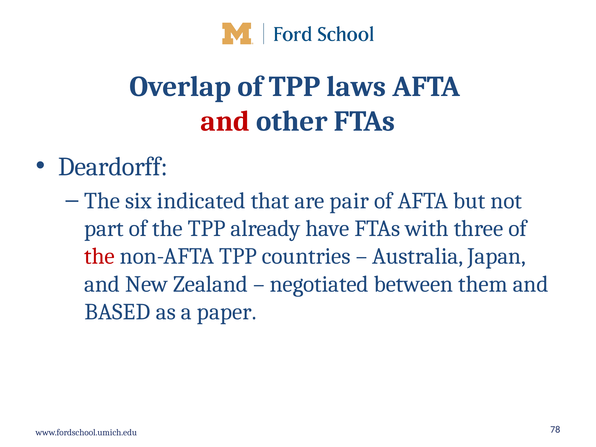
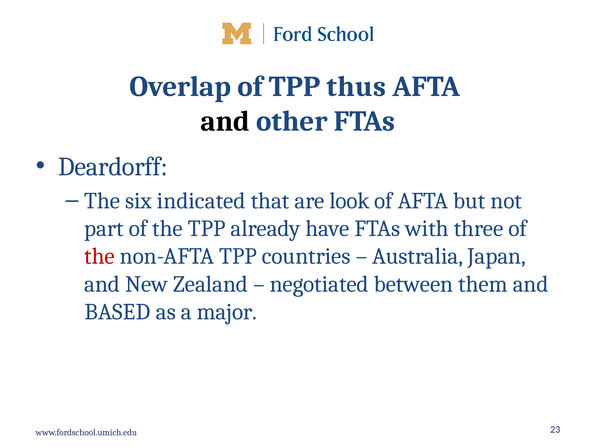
laws: laws -> thus
and at (225, 121) colour: red -> black
pair: pair -> look
paper: paper -> major
78: 78 -> 23
